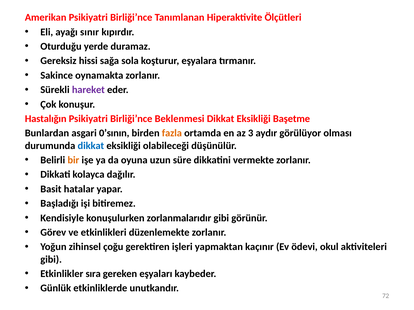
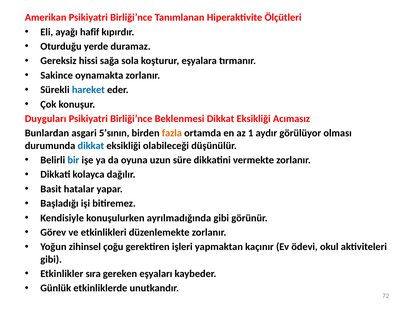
sınır: sınır -> hafif
hareket colour: purple -> blue
Hastalığın: Hastalığın -> Duyguları
Başetme: Başetme -> Acımasız
0’sının: 0’sının -> 5’sının
3: 3 -> 1
bir colour: orange -> blue
zorlanmalarıdır: zorlanmalarıdır -> ayrılmadığında
